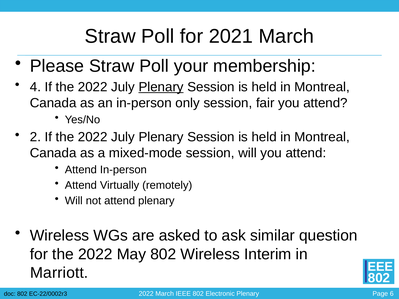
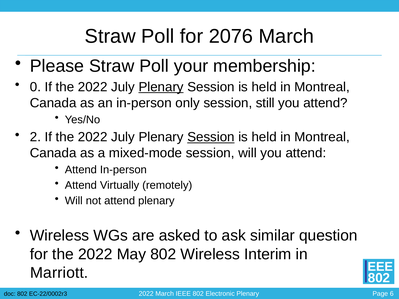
2021: 2021 -> 2076
4: 4 -> 0
fair: fair -> still
Session at (211, 137) underline: none -> present
